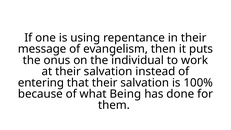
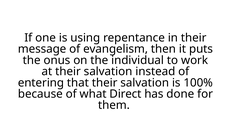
Being: Being -> Direct
